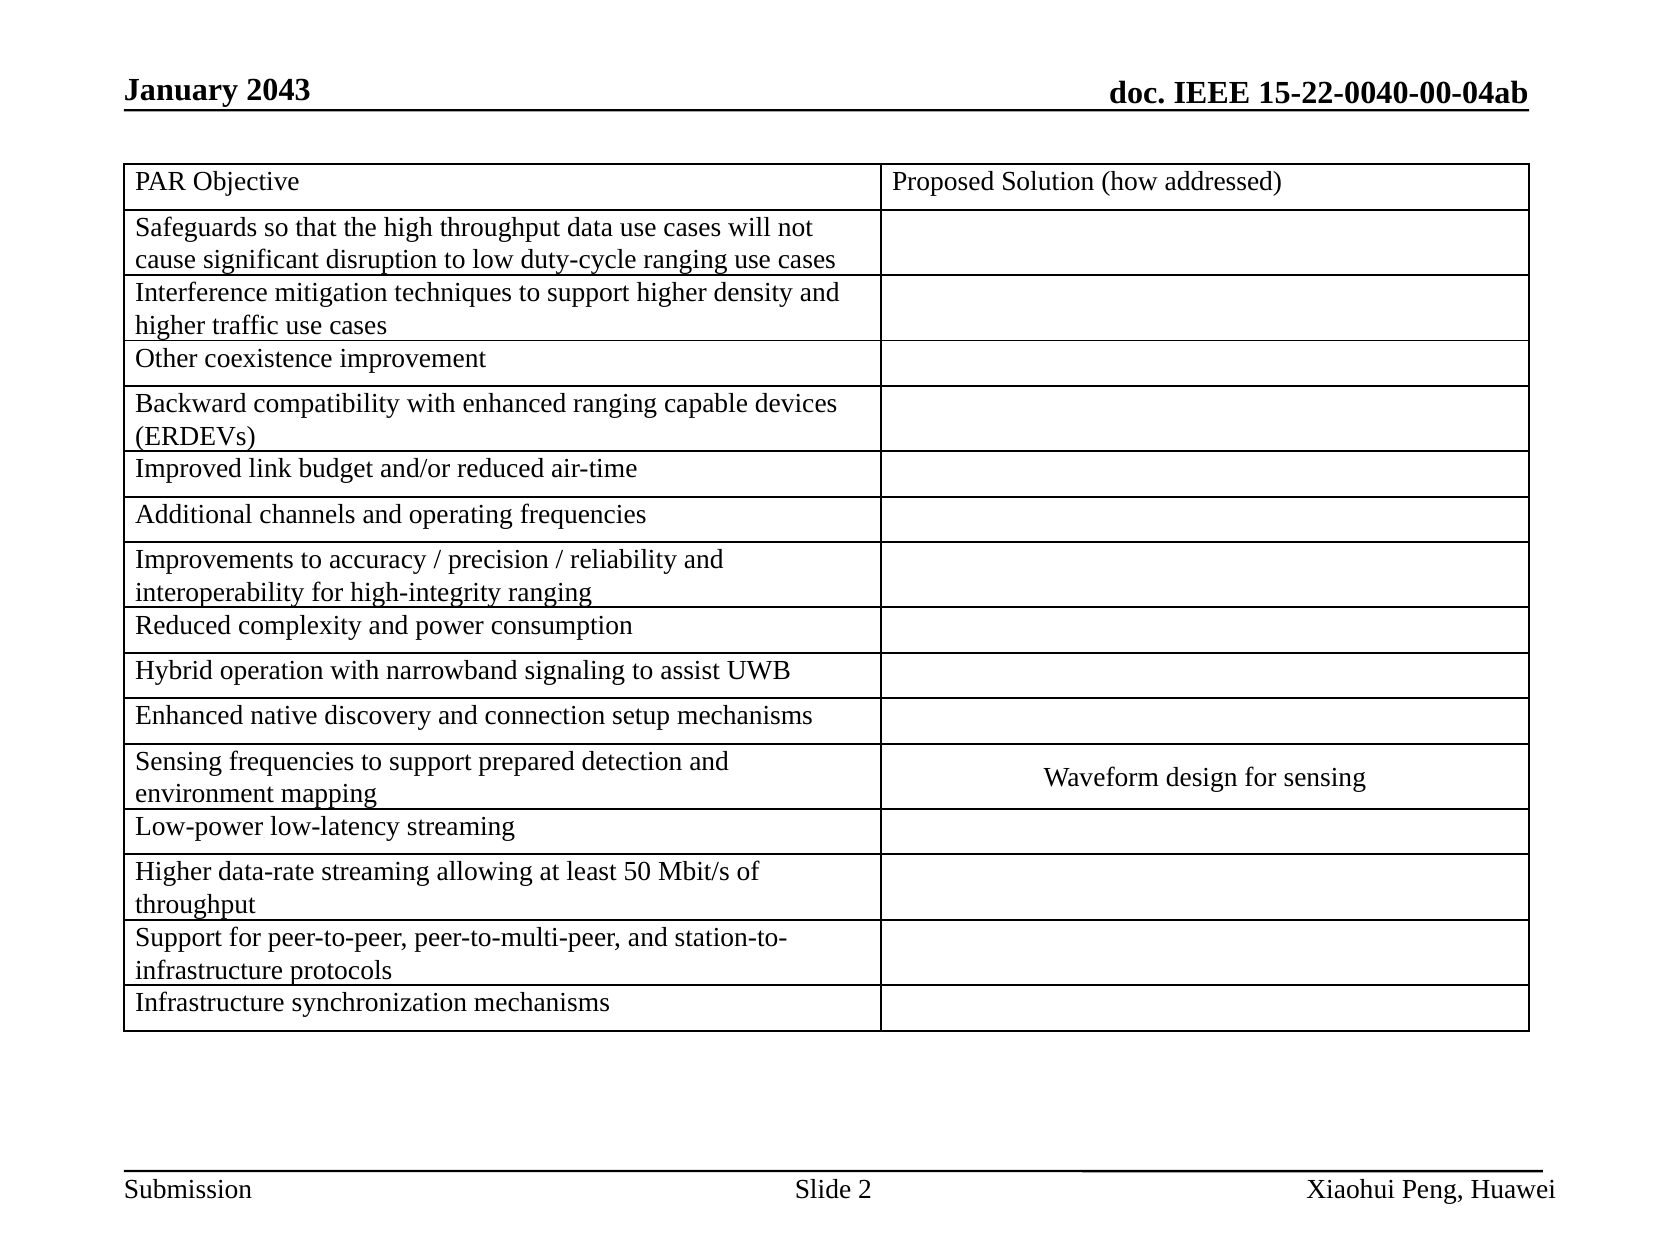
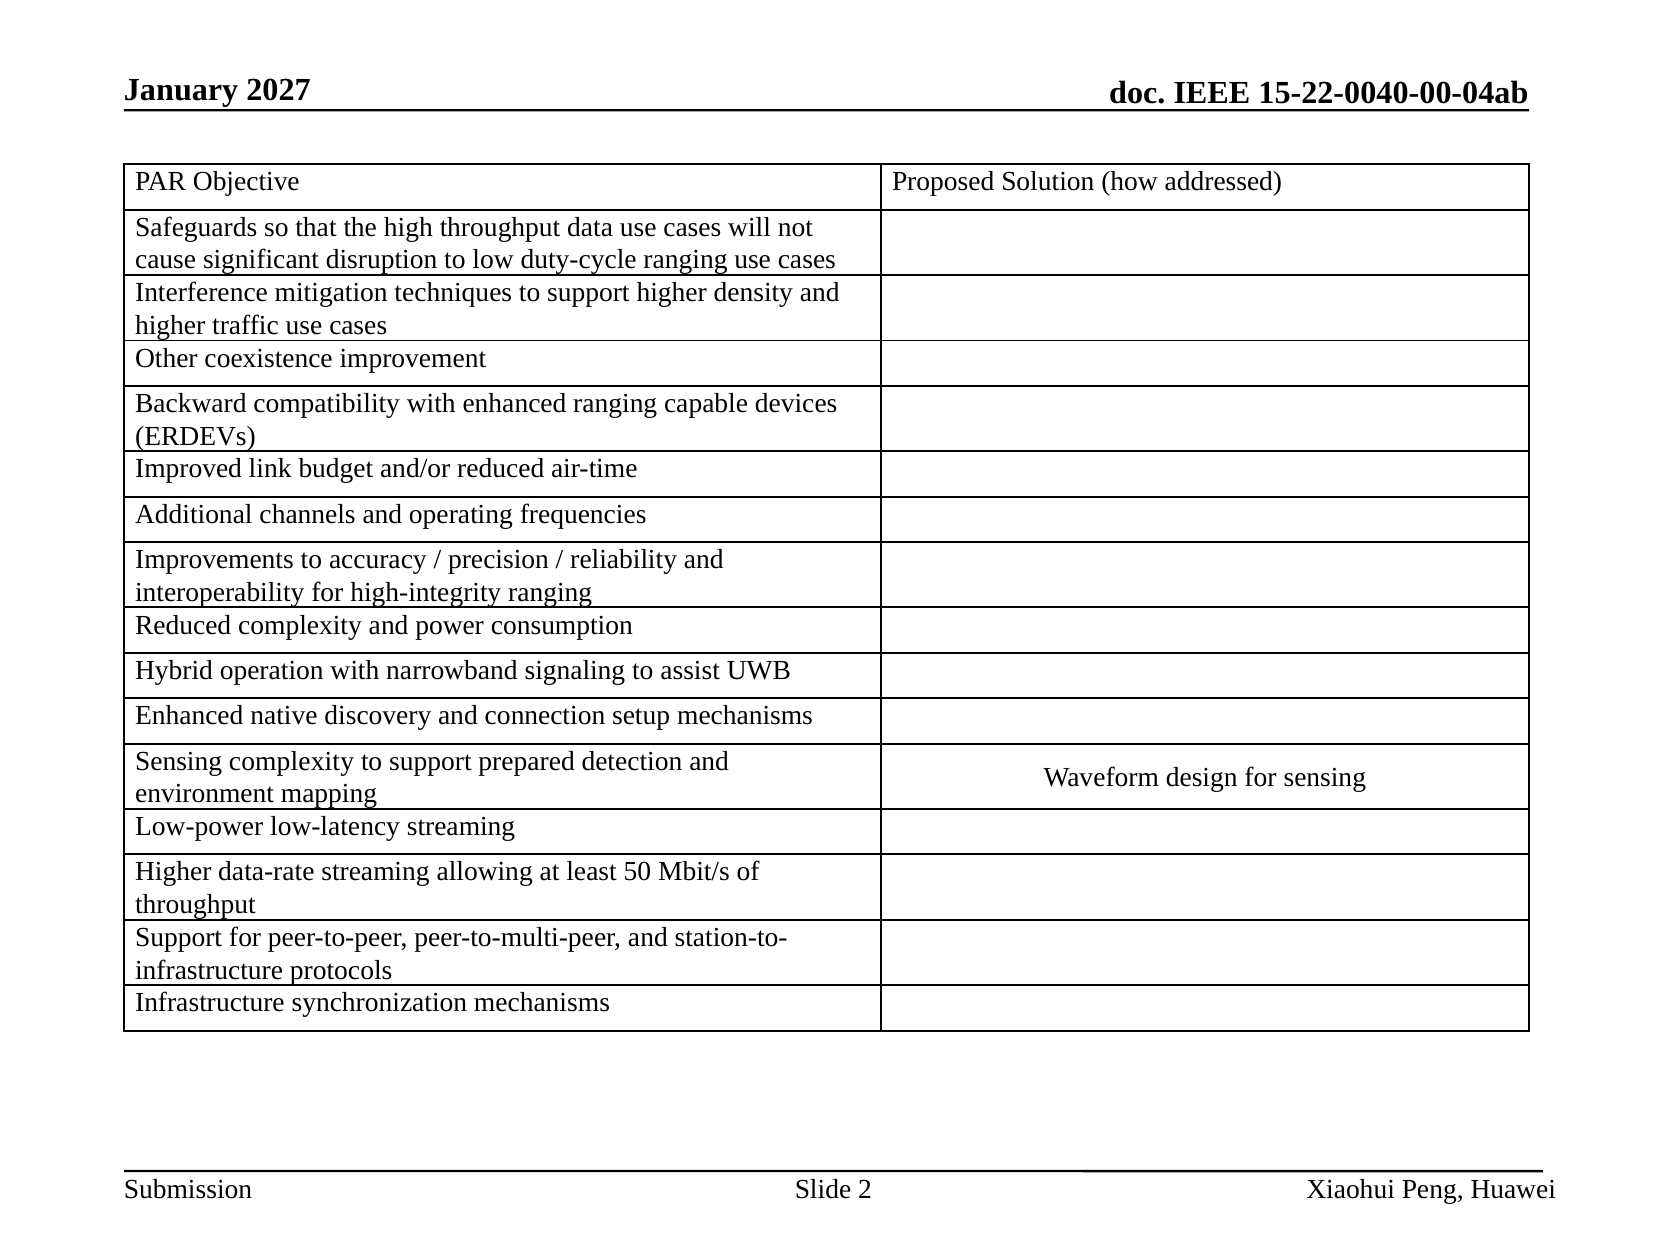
2043: 2043 -> 2027
Sensing frequencies: frequencies -> complexity
